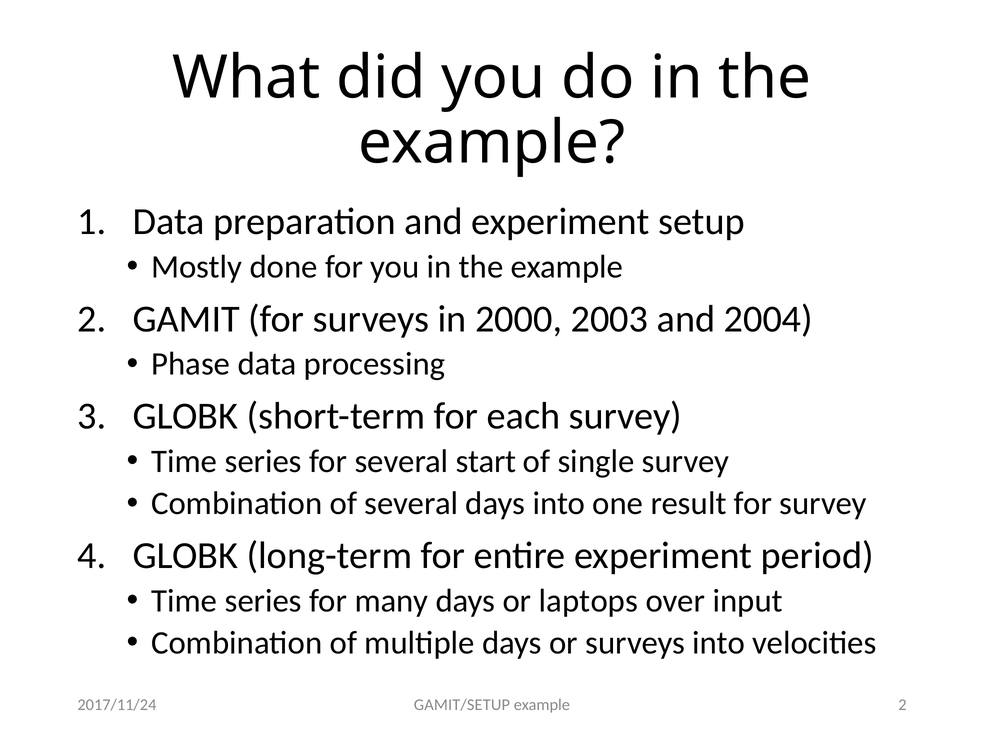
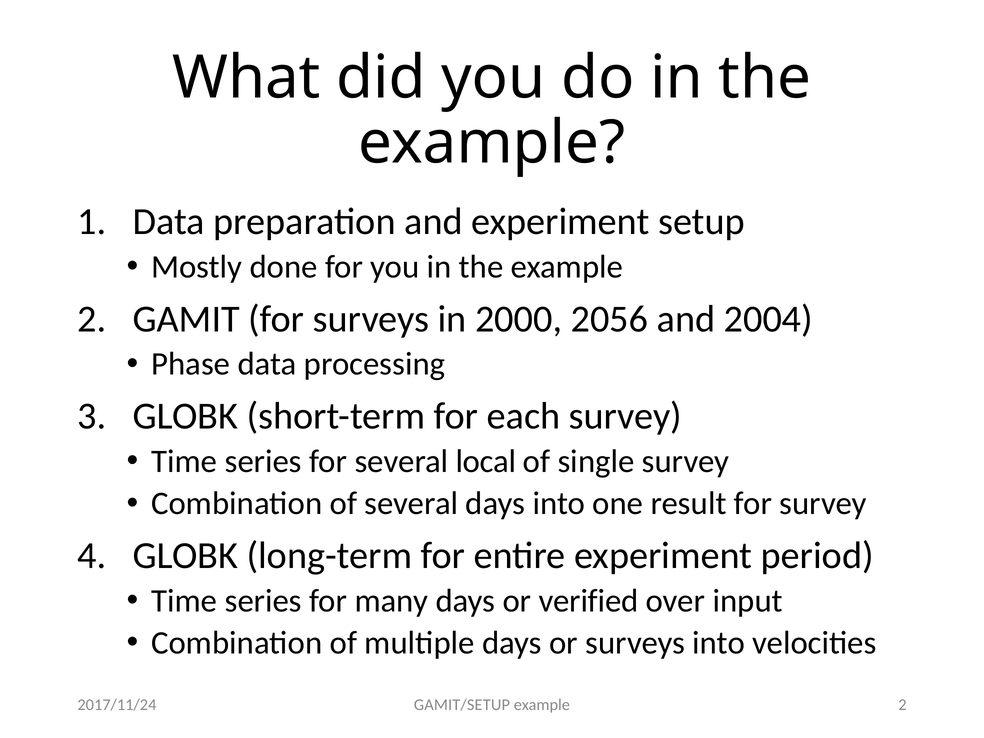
2003: 2003 -> 2056
start: start -> local
laptops: laptops -> verified
